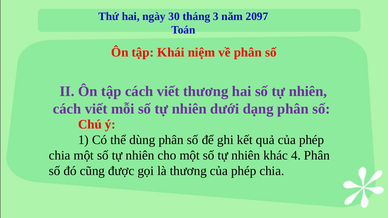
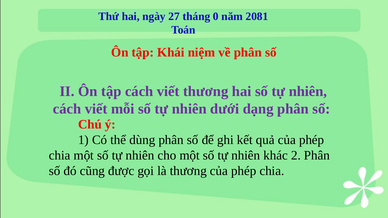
30: 30 -> 27
3: 3 -> 0
2097: 2097 -> 2081
4: 4 -> 2
